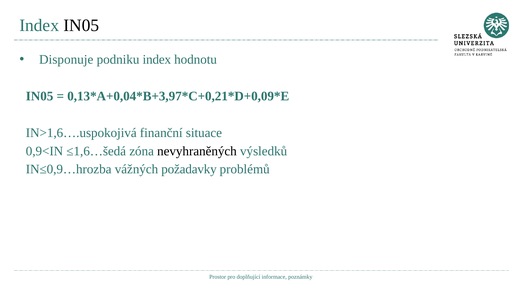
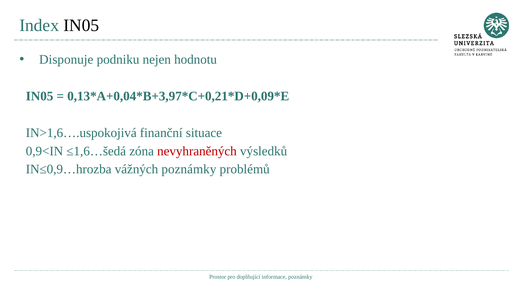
podniku index: index -> nejen
nevyhraněných colour: black -> red
vážných požadavky: požadavky -> poznámky
